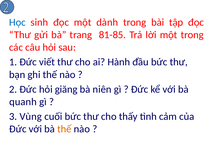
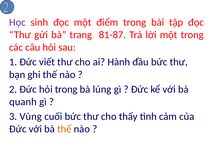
Học colour: blue -> purple
dành: dành -> điểm
81-85: 81-85 -> 81-87
hỏi giăng: giăng -> trong
niên: niên -> lúng
